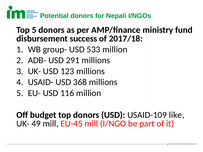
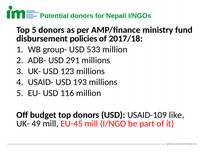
success: success -> policies
368: 368 -> 193
